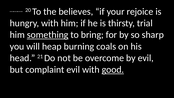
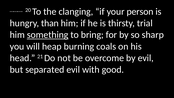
believes: believes -> clanging
rejoice: rejoice -> person
hungry with: with -> than
complaint: complaint -> separated
good underline: present -> none
